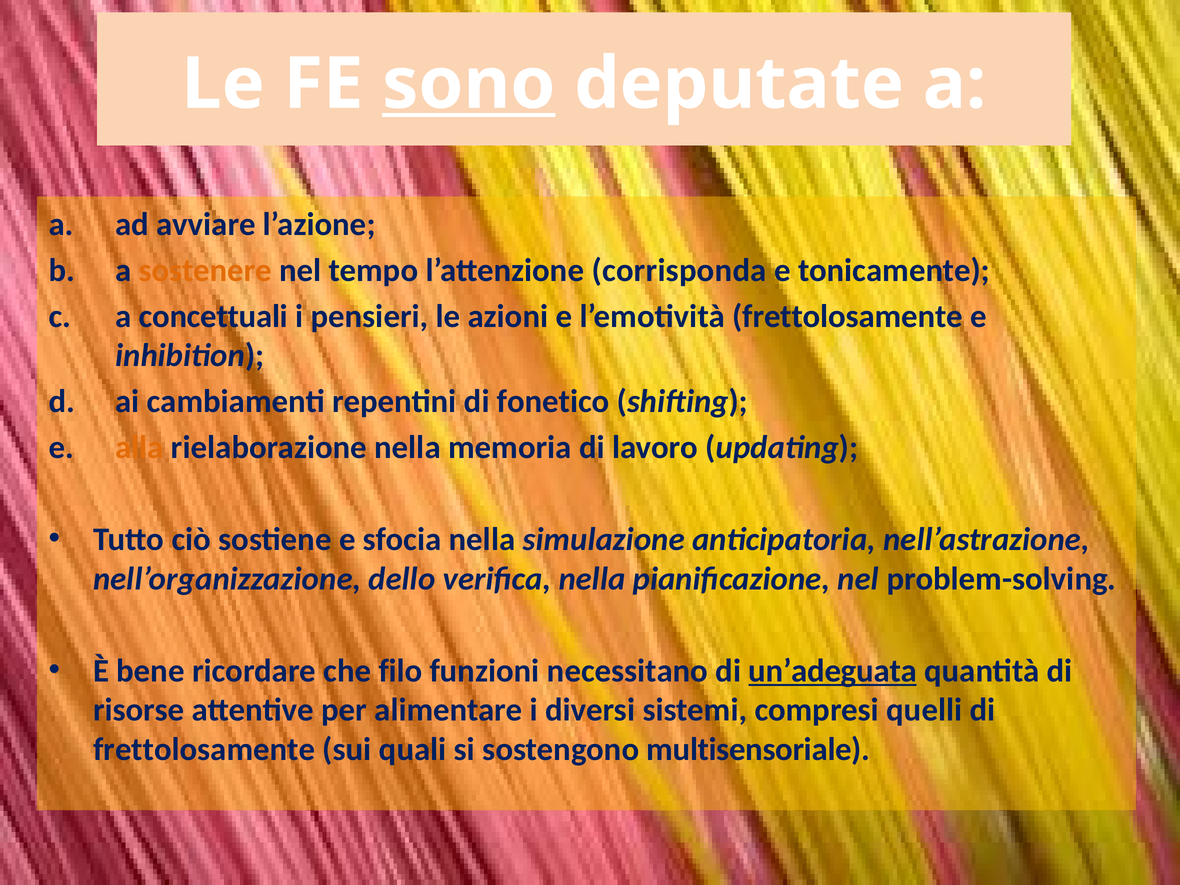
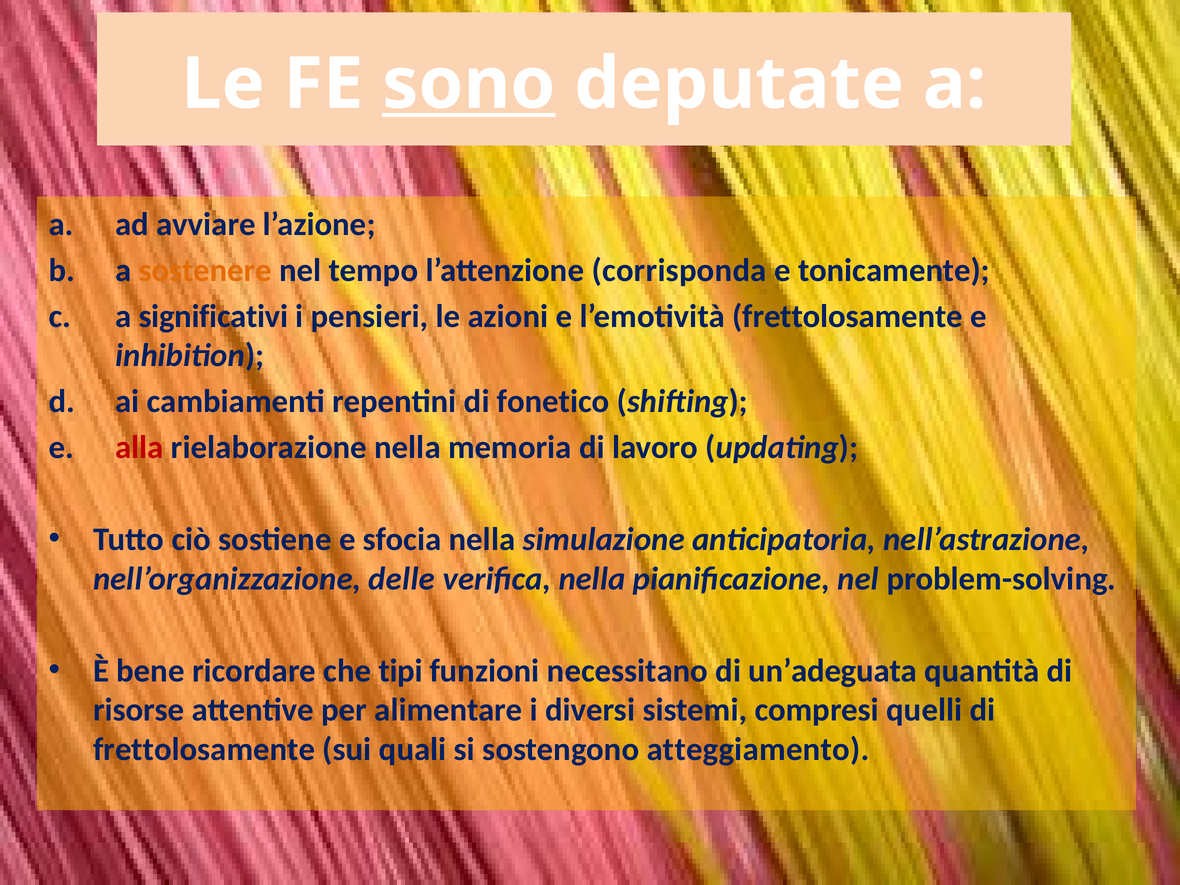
concettuali: concettuali -> significativi
alla colour: orange -> red
dello: dello -> delle
filo: filo -> tipi
un’adeguata underline: present -> none
multisensoriale: multisensoriale -> atteggiamento
